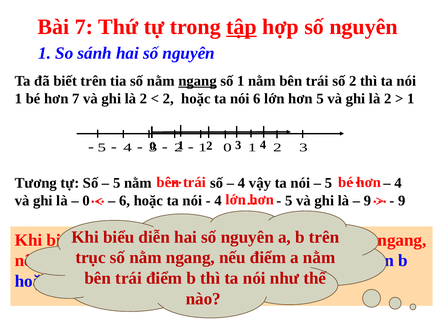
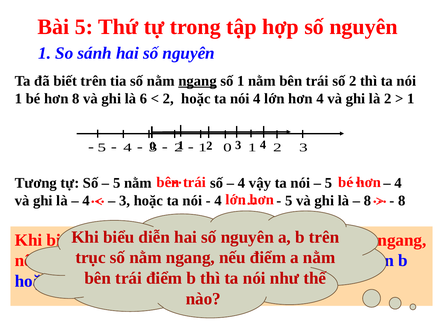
Bài 7: 7 -> 5
tập underline: present -> none
hơn 7: 7 -> 8
2 at (144, 99): 2 -> 6
nói 6: 6 -> 4
hơn 5: 5 -> 4
0 at (86, 201): 0 -> 4
6 at (125, 201): 6 -> 3
9 at (368, 201): 9 -> 8
9 at (402, 201): 9 -> 8
